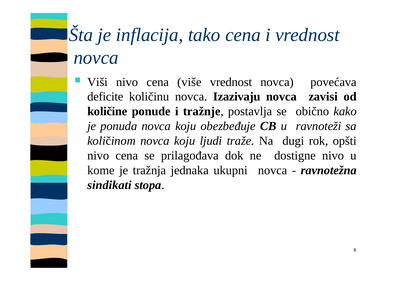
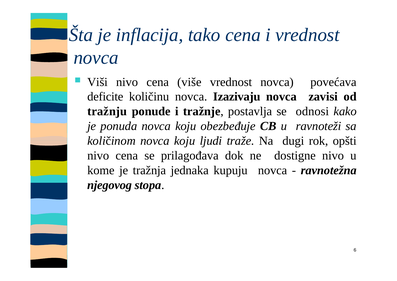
količine: količine -> tražnju
obično: obično -> odnosi
ukupni: ukupni -> kupuju
sindikati: sindikati -> njegovog
